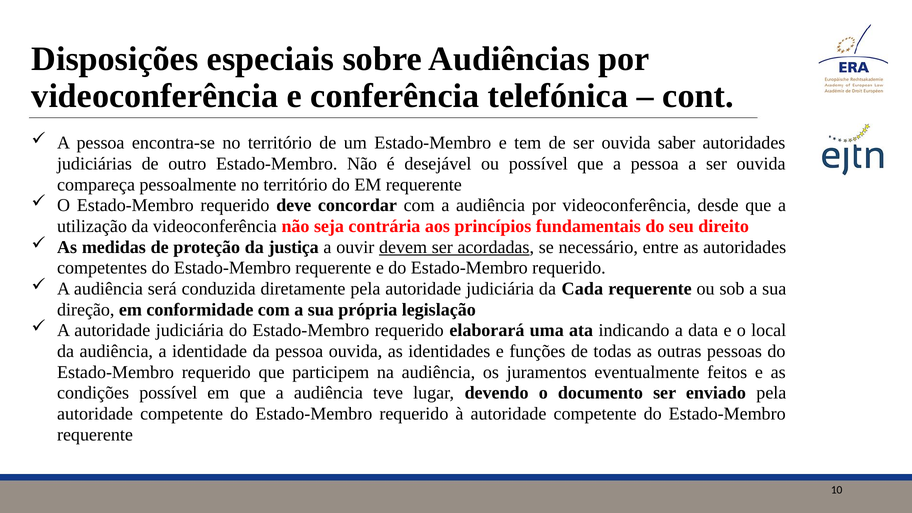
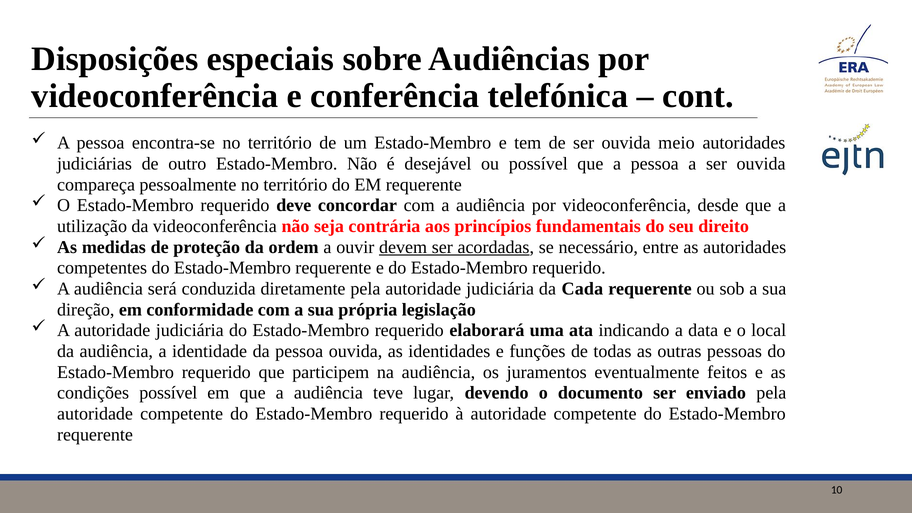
saber: saber -> meio
justiça: justiça -> ordem
